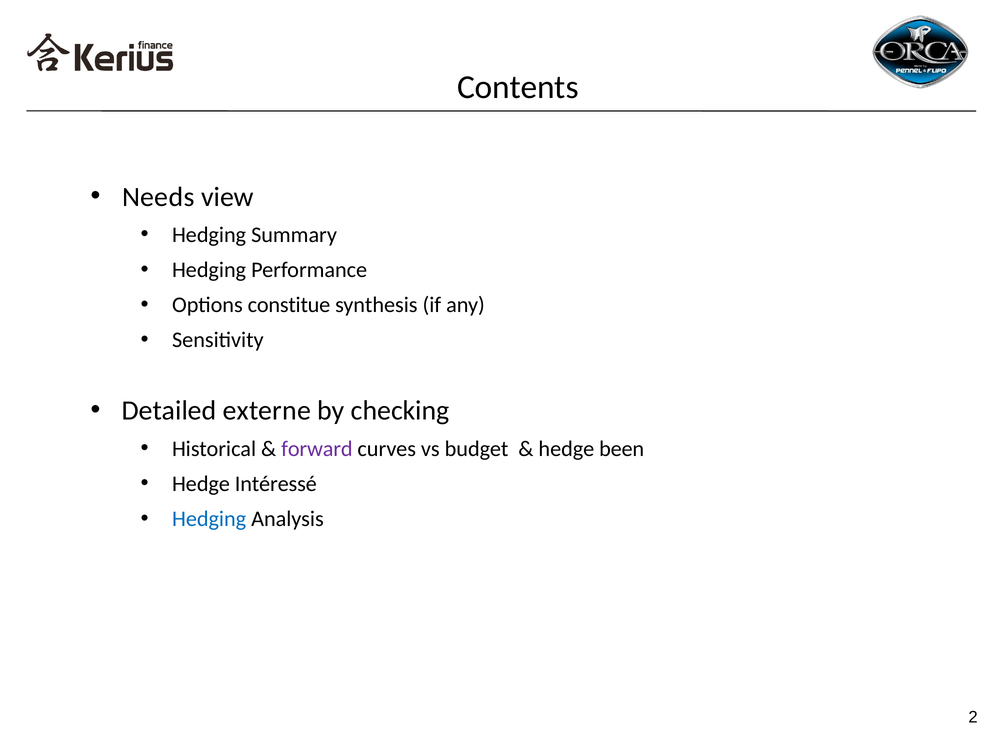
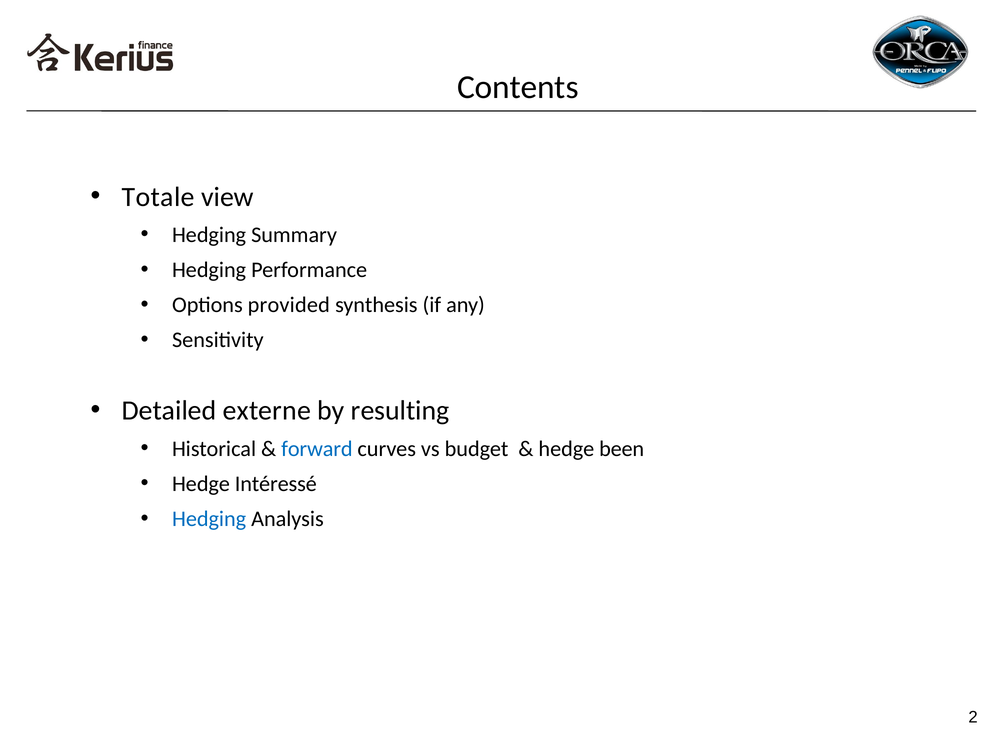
Needs: Needs -> Totale
constitue: constitue -> provided
checking: checking -> resulting
forward colour: purple -> blue
